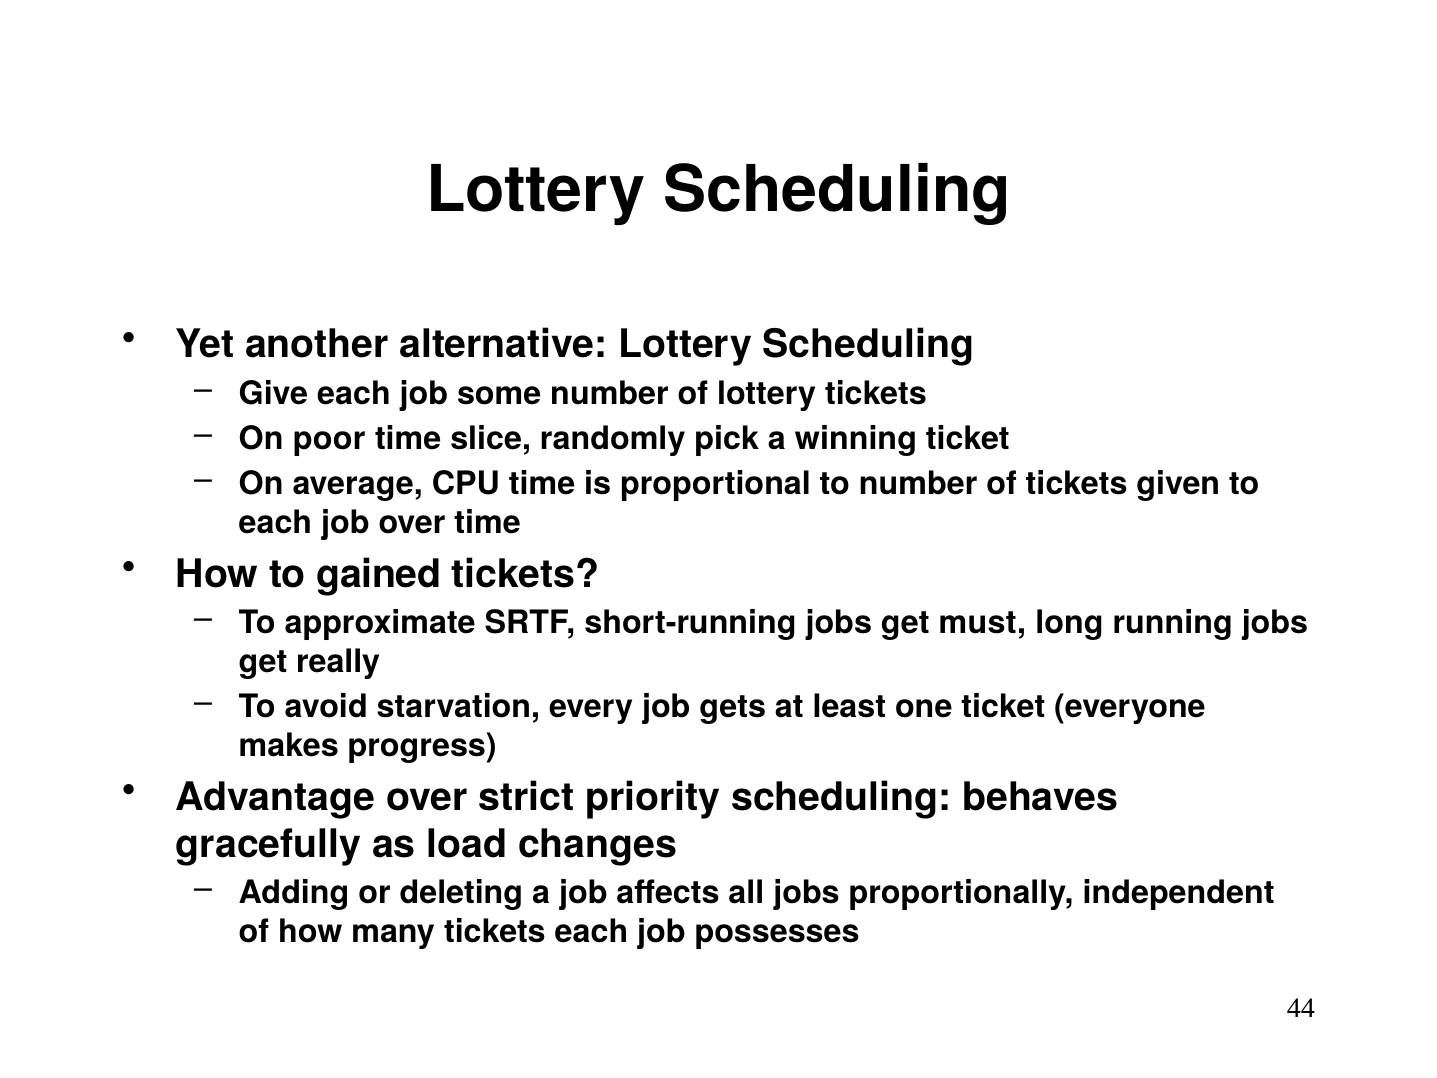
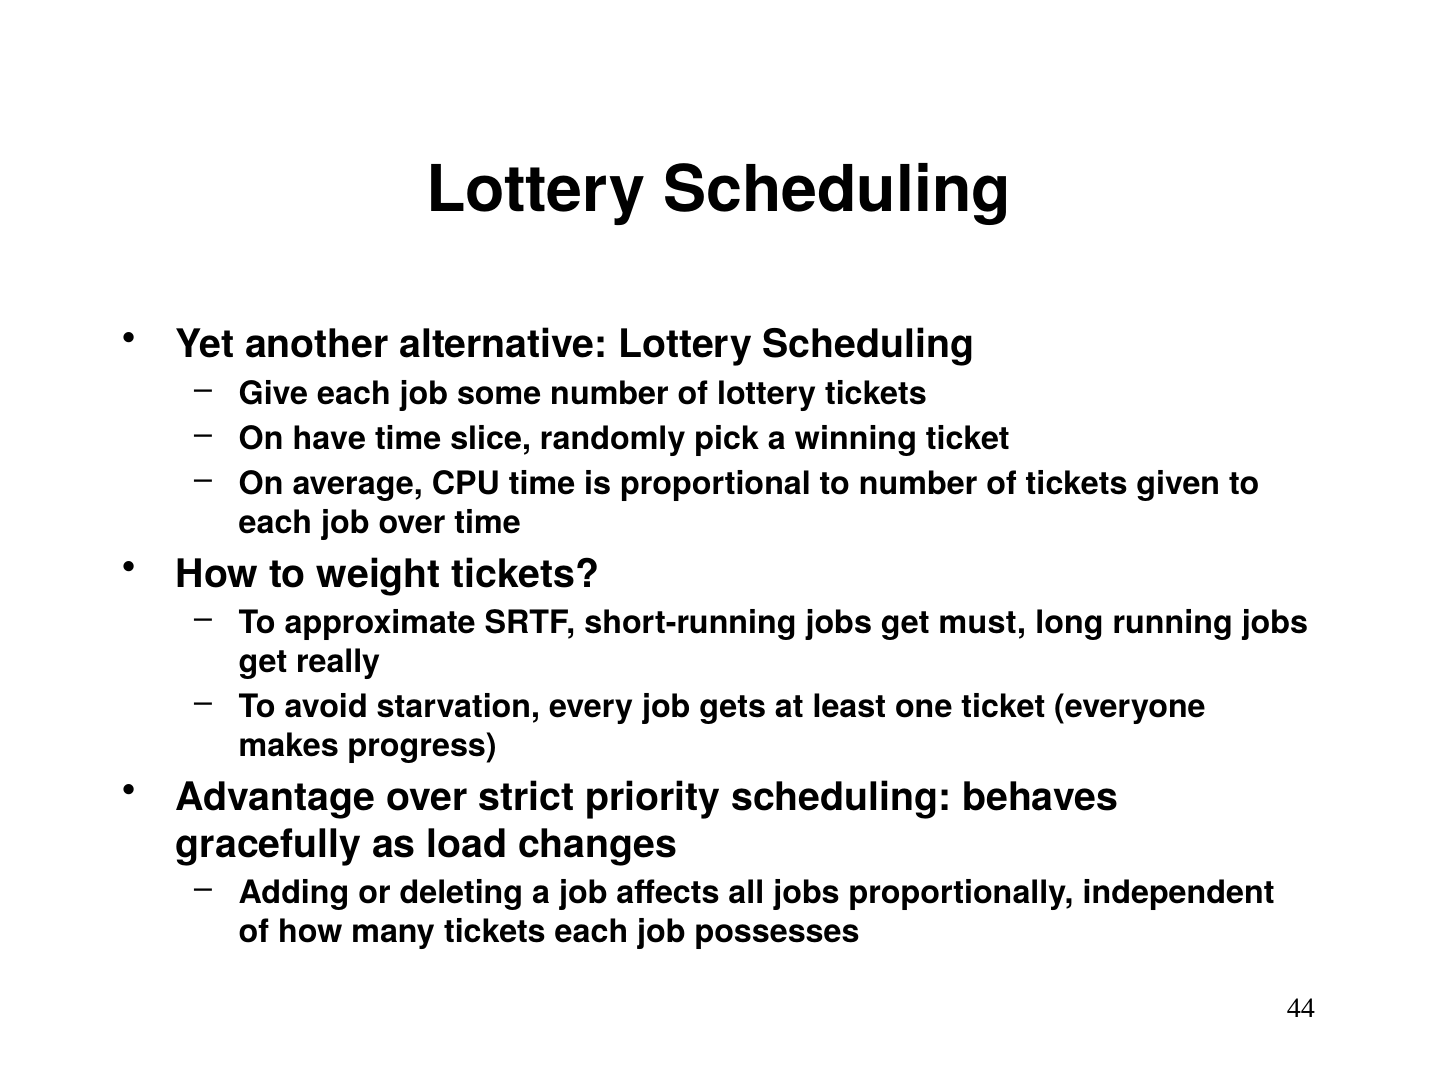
poor: poor -> have
gained: gained -> weight
